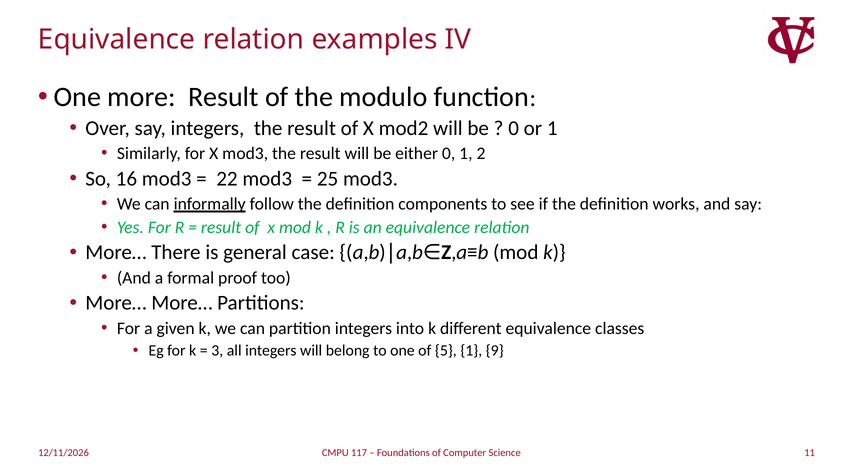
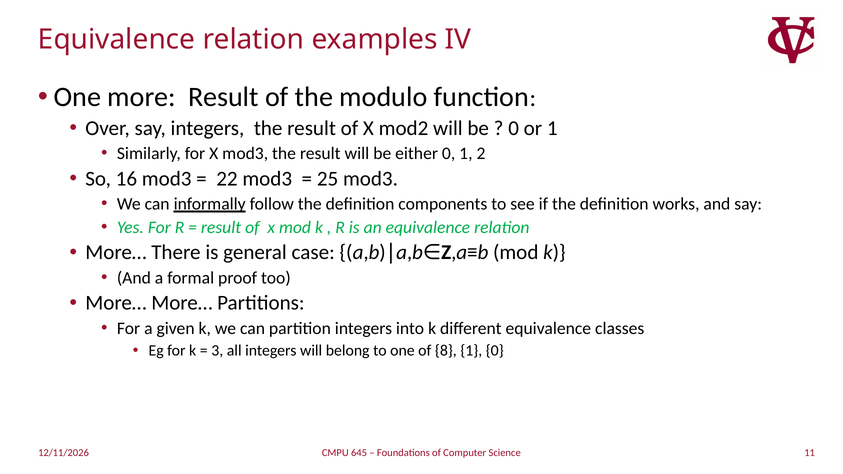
5: 5 -> 8
1 9: 9 -> 0
117: 117 -> 645
